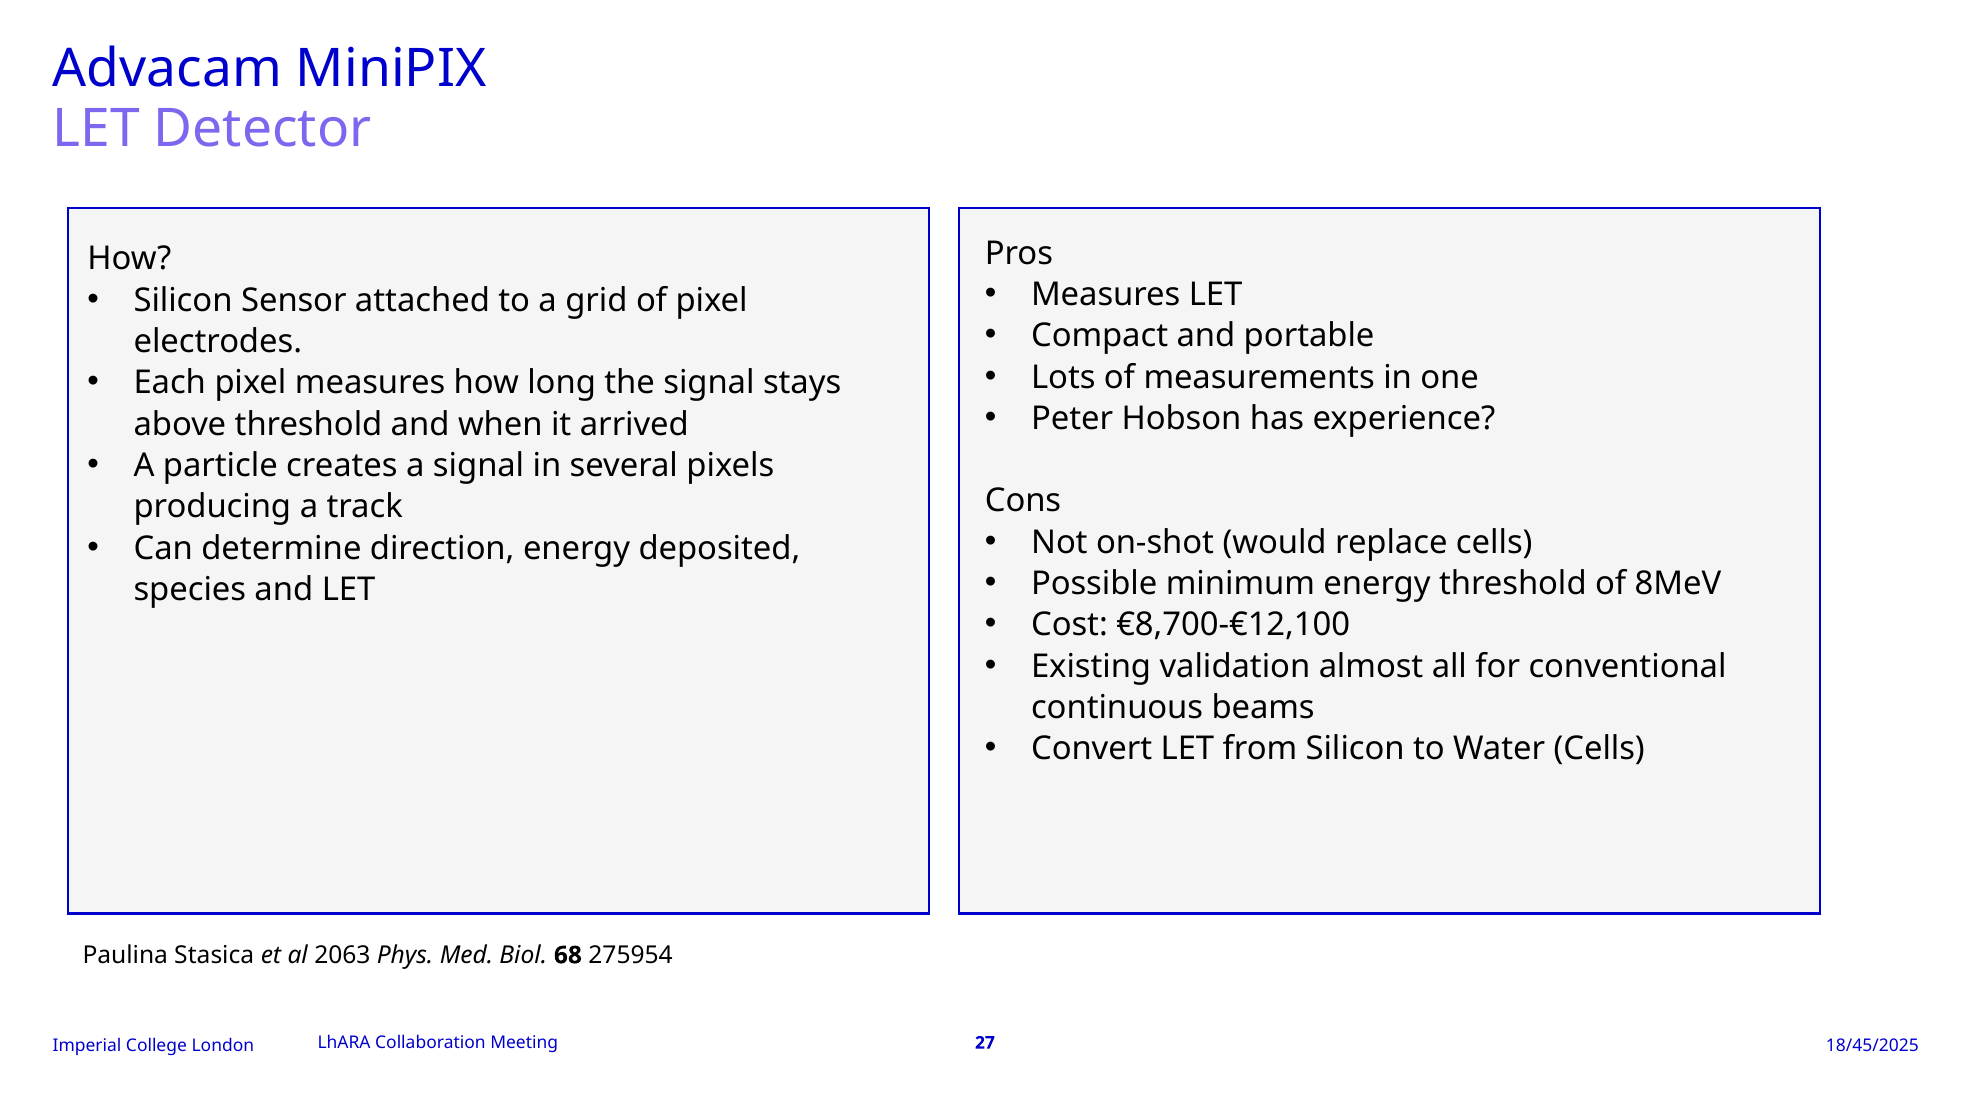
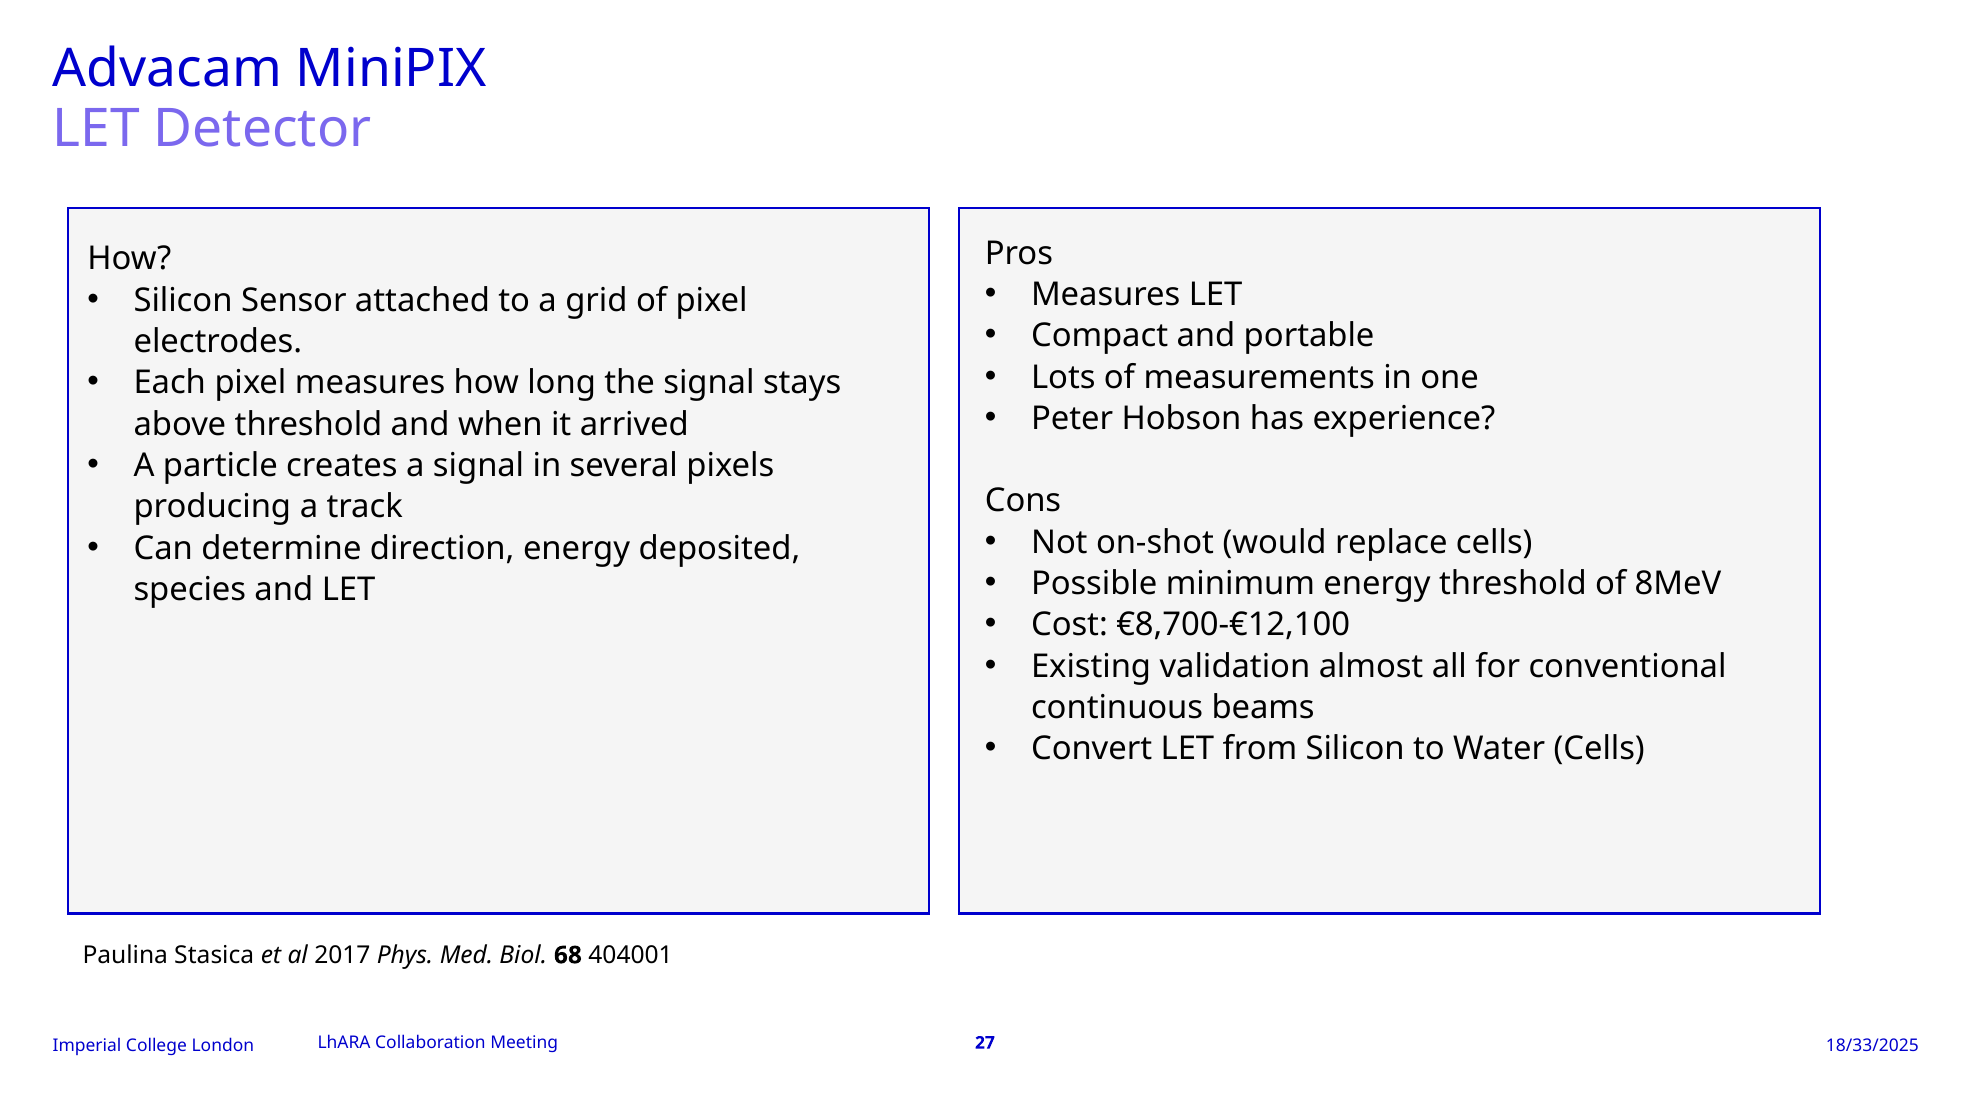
2063: 2063 -> 2017
275954: 275954 -> 404001
18/45/2025: 18/45/2025 -> 18/33/2025
